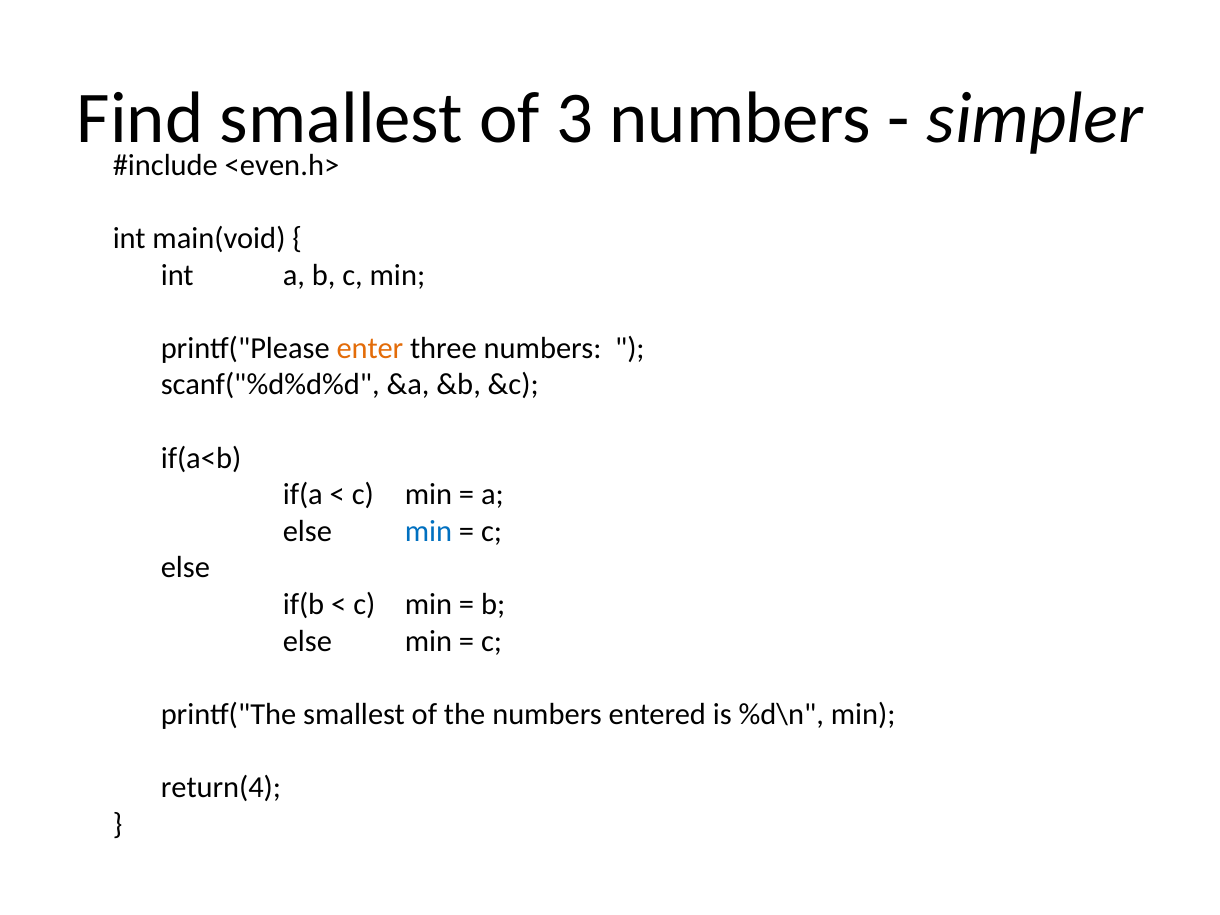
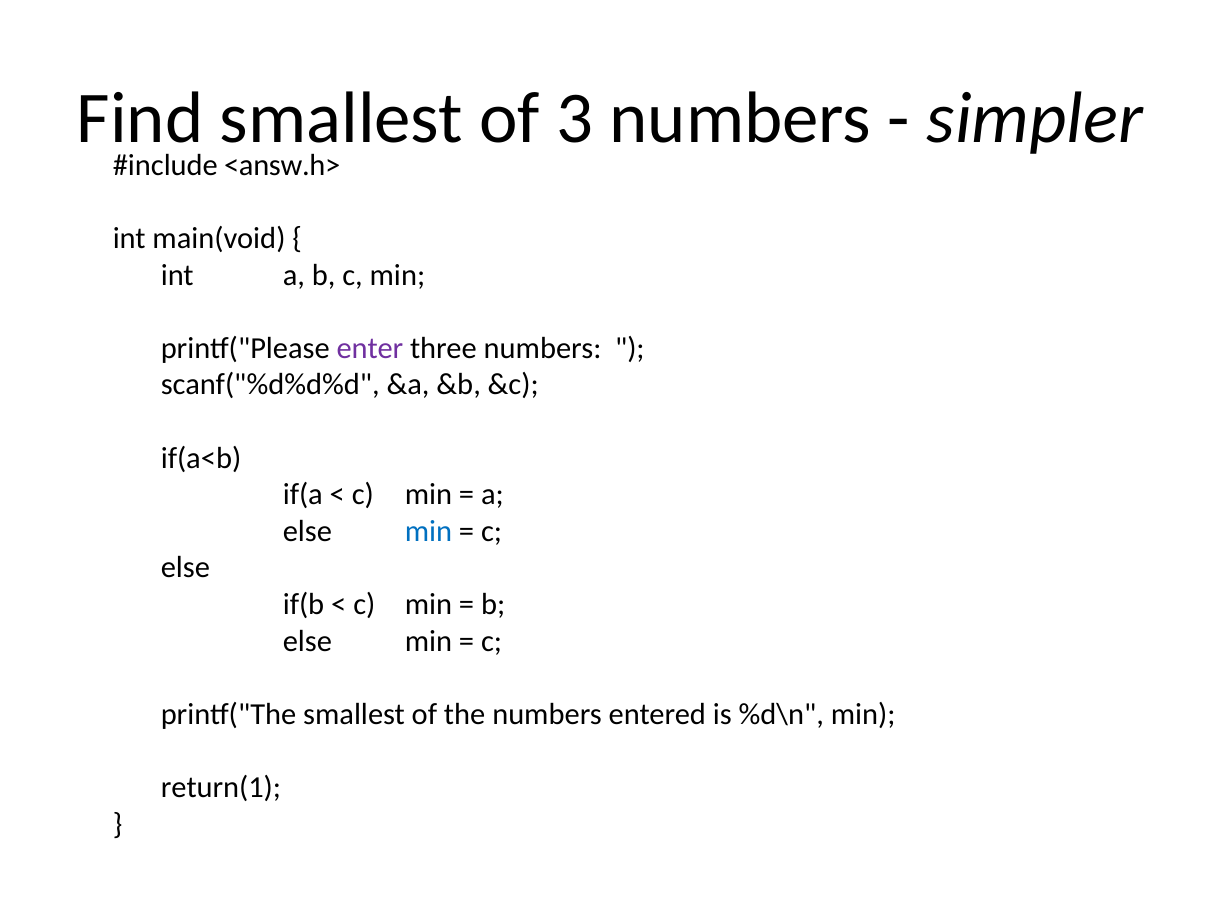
<even.h>: <even.h> -> <answ.h>
enter colour: orange -> purple
return(4: return(4 -> return(1
